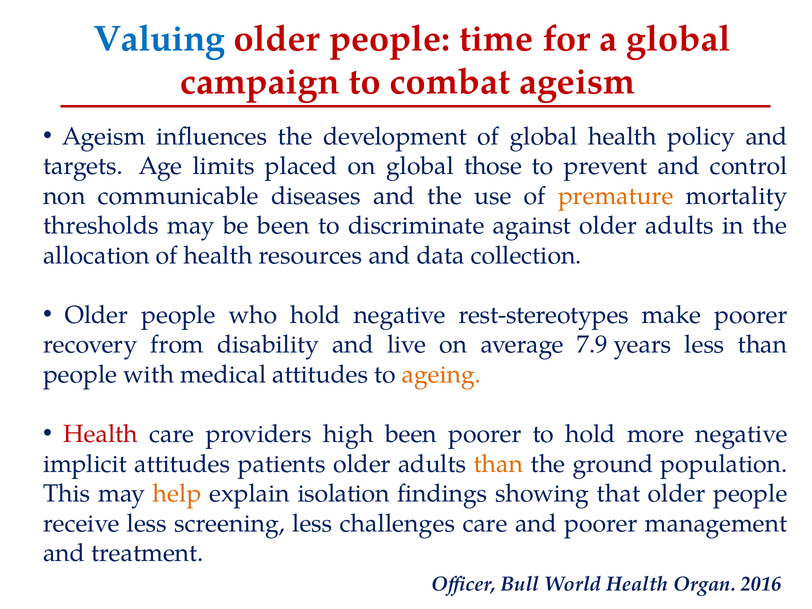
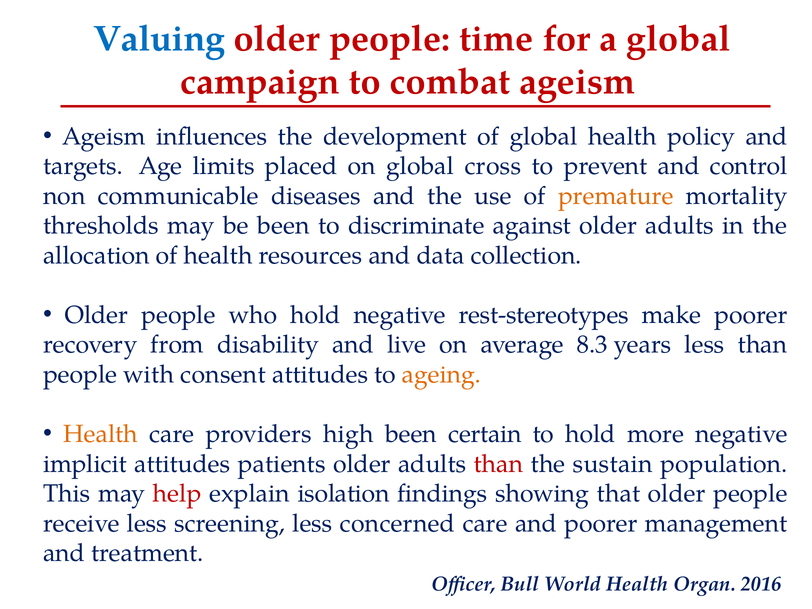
those: those -> cross
7.9: 7.9 -> 8.3
medical: medical -> consent
Health at (101, 434) colour: red -> orange
been poorer: poorer -> certain
than at (498, 464) colour: orange -> red
ground: ground -> sustain
help colour: orange -> red
challenges: challenges -> concerned
